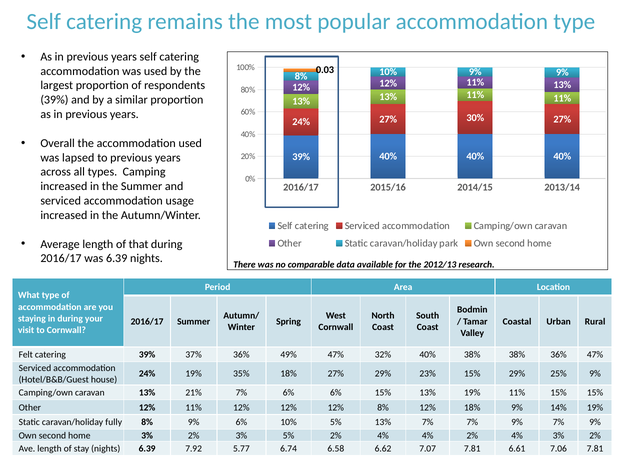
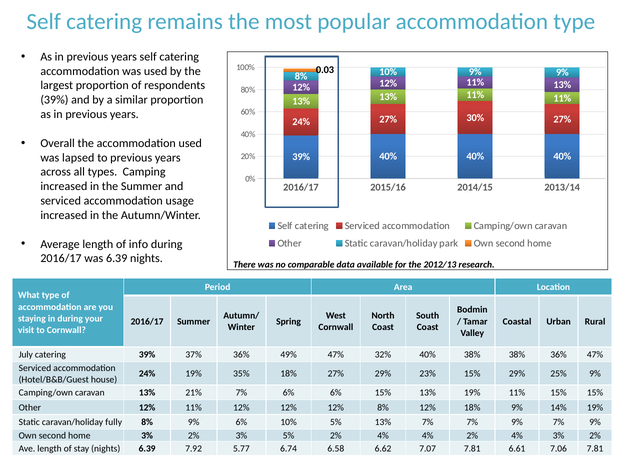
that: that -> info
Felt: Felt -> July
